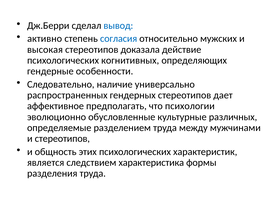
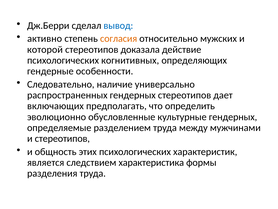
согласия colour: blue -> orange
высокая: высокая -> которой
аффективное: аффективное -> включающих
психологии: психологии -> определить
культурные различных: различных -> гендерных
